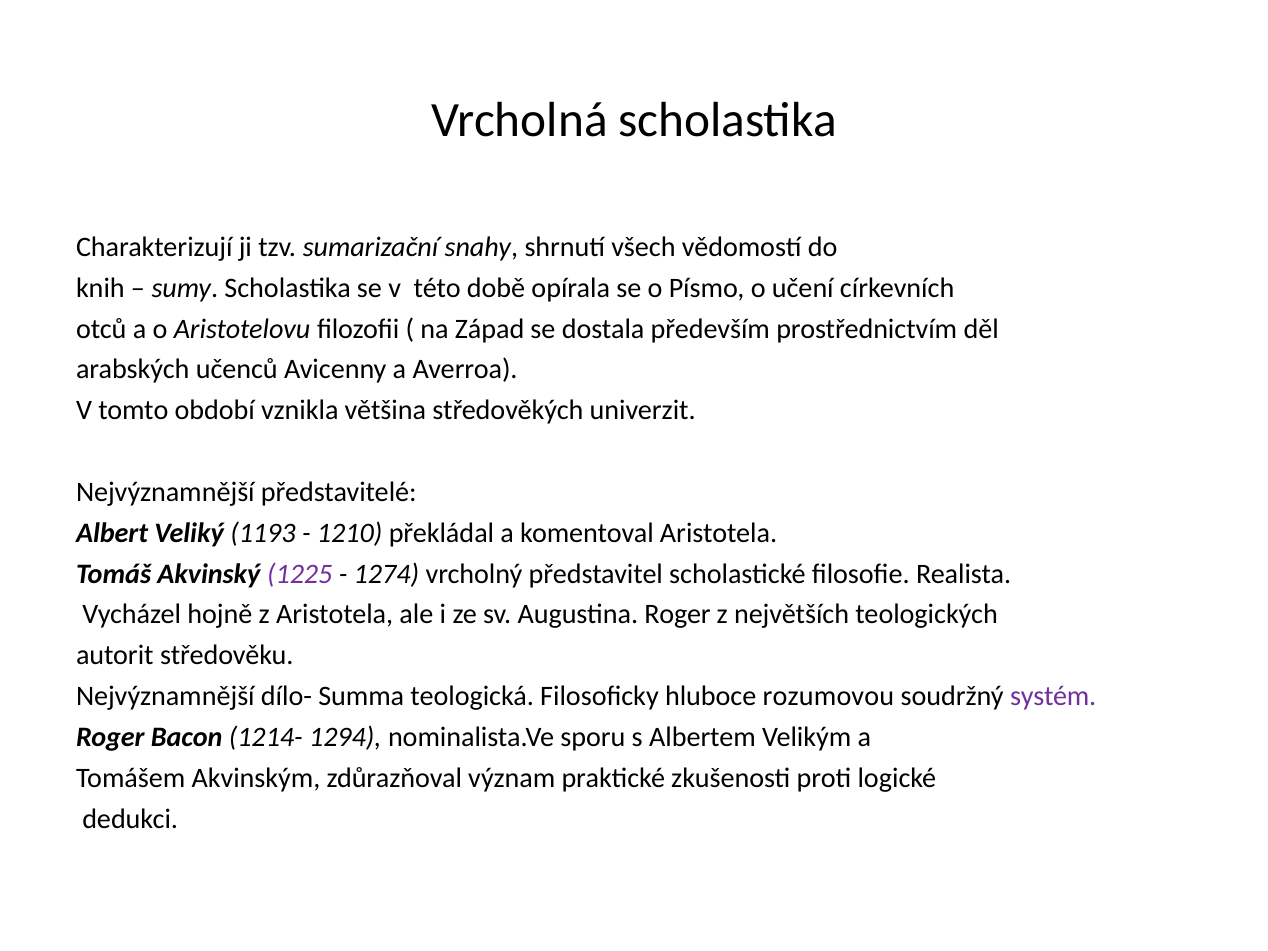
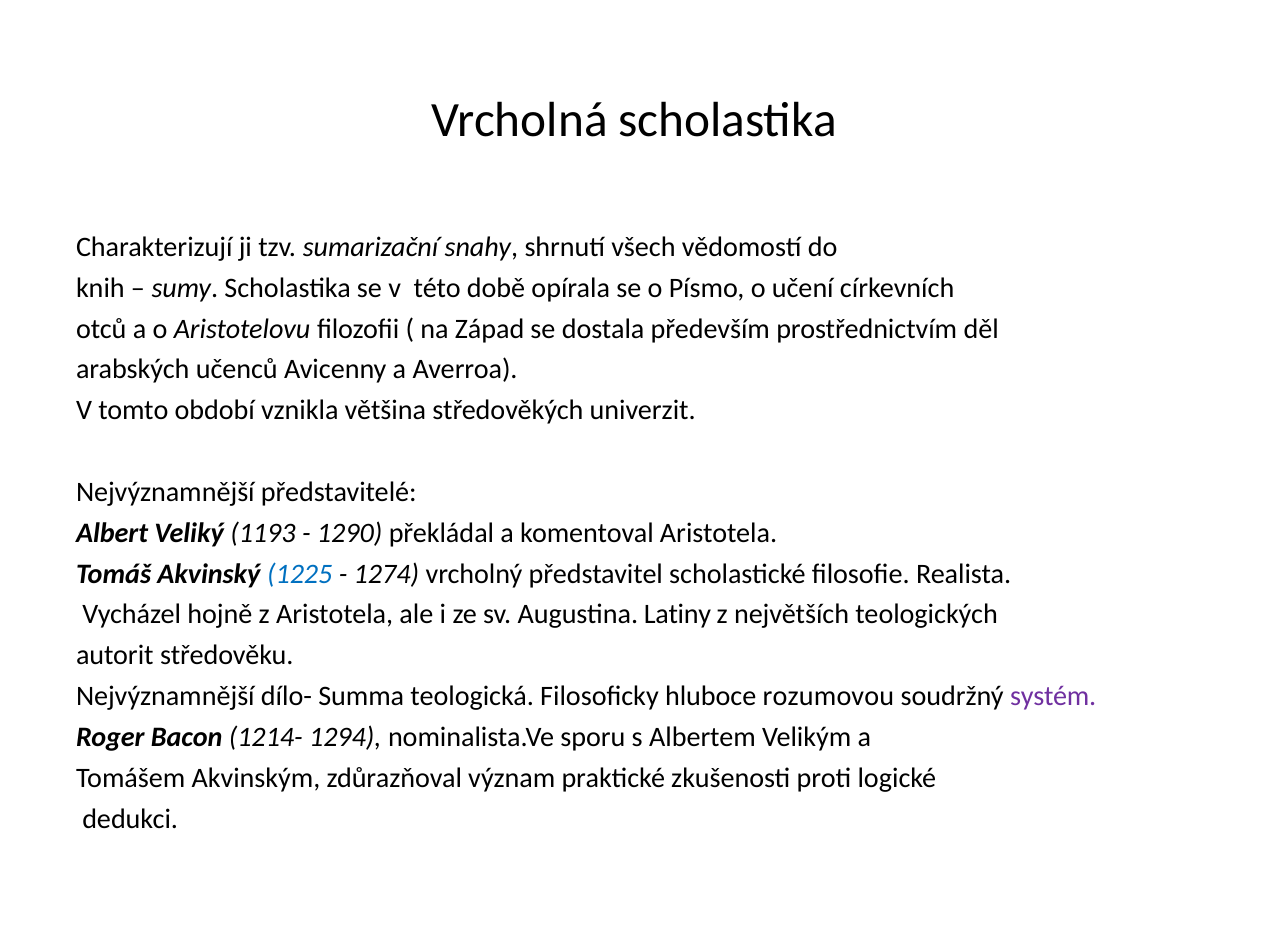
1210: 1210 -> 1290
1225 colour: purple -> blue
Augustina Roger: Roger -> Latiny
